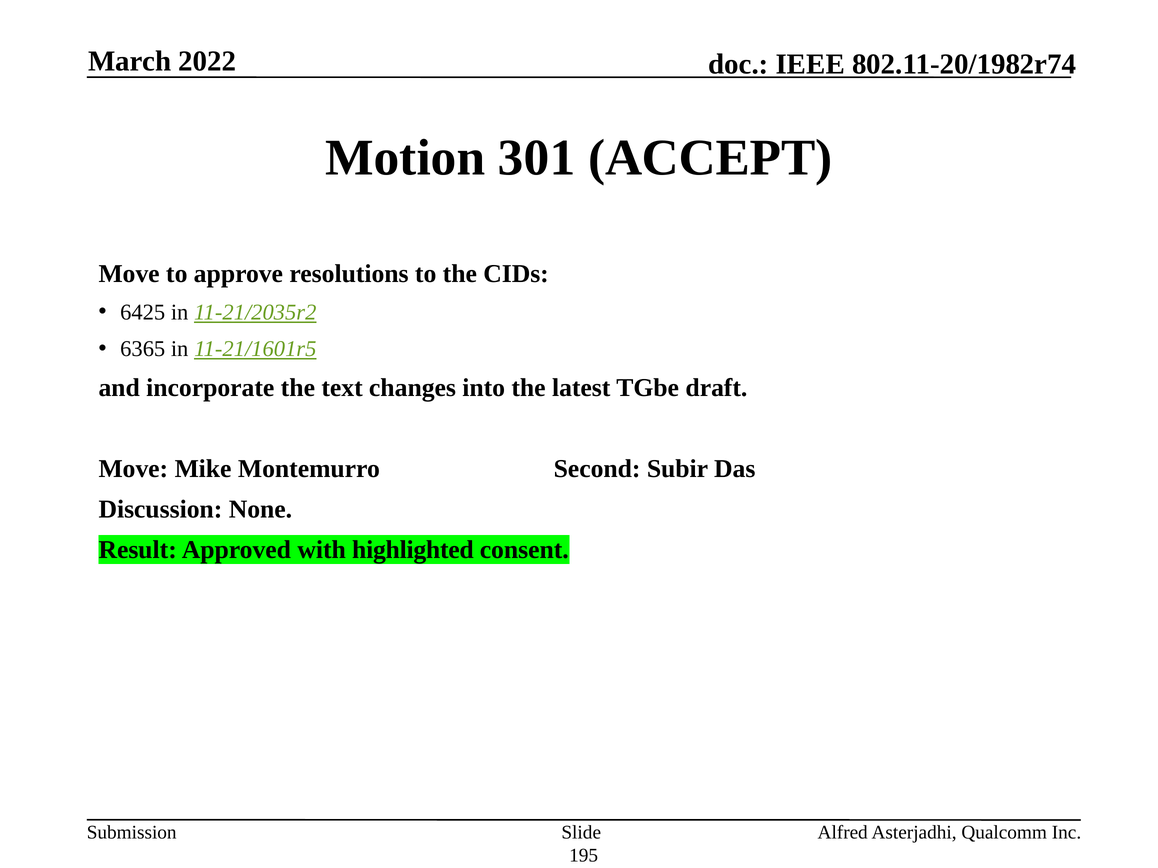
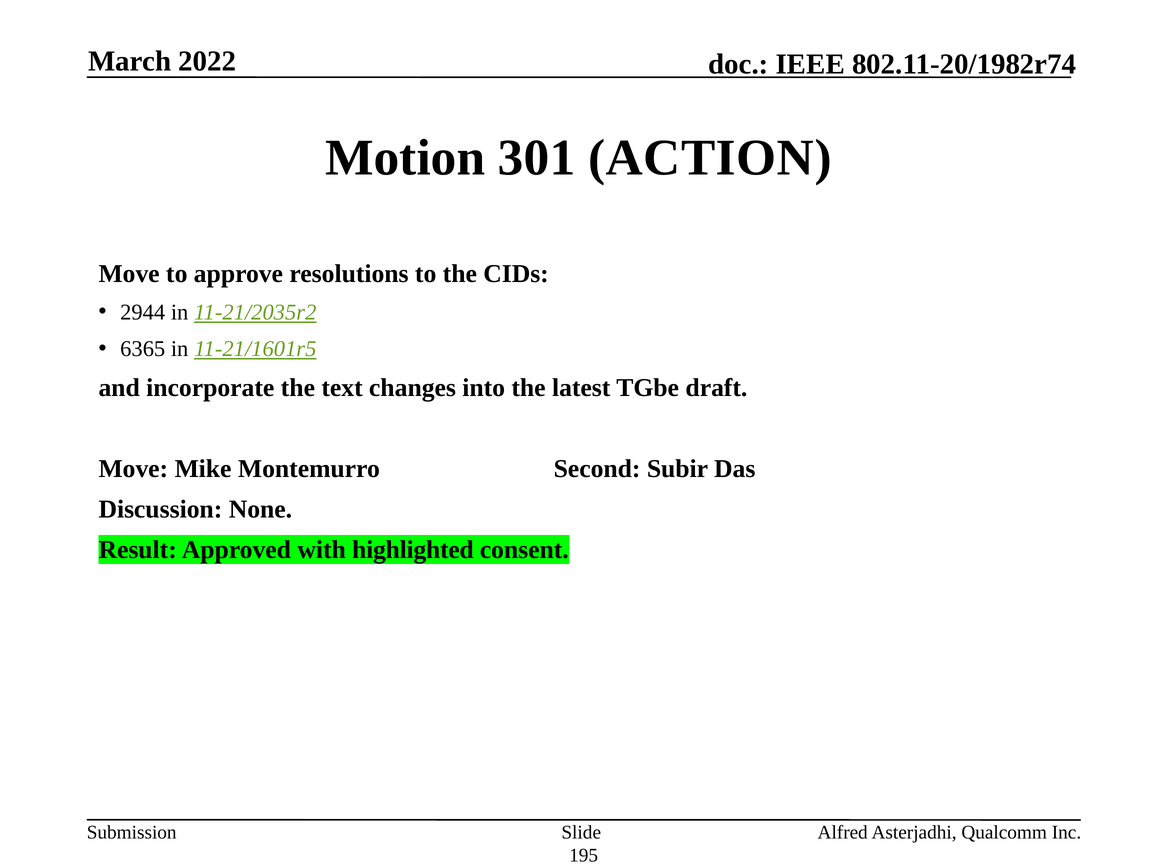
ACCEPT: ACCEPT -> ACTION
6425: 6425 -> 2944
